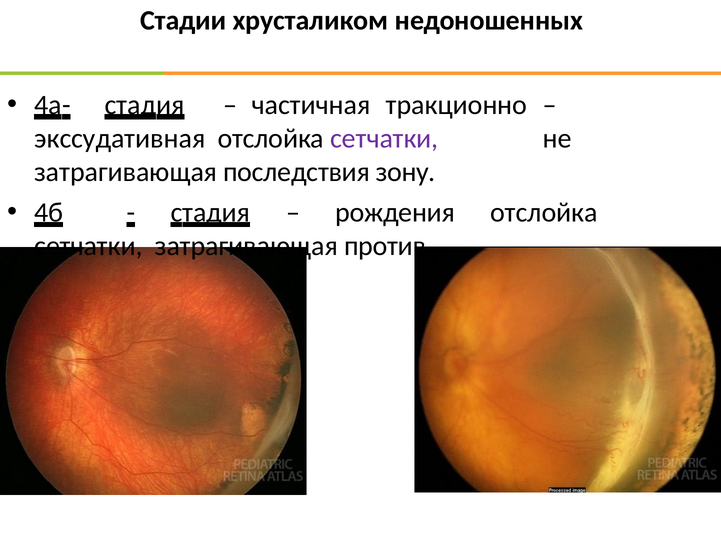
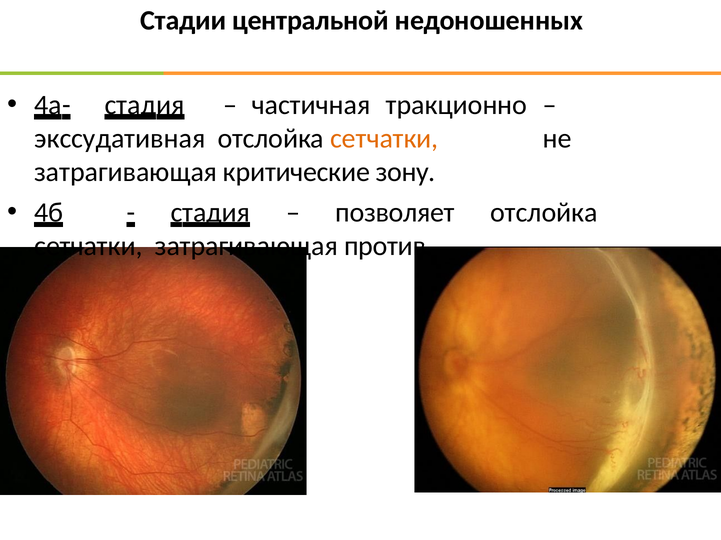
хрусталиком: хрусталиком -> центральной
сетчатки at (384, 139) colour: purple -> orange
последствия: последствия -> критические
рождения: рождения -> позволяет
